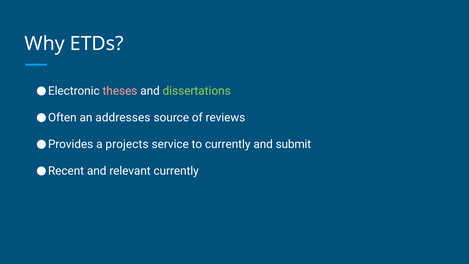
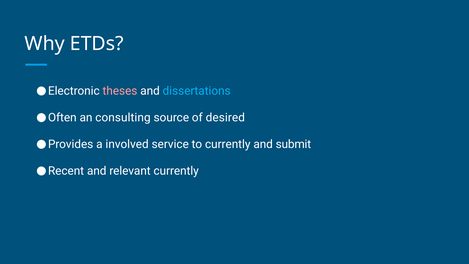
dissertations colour: light green -> light blue
addresses: addresses -> consulting
reviews: reviews -> desired
projects: projects -> involved
